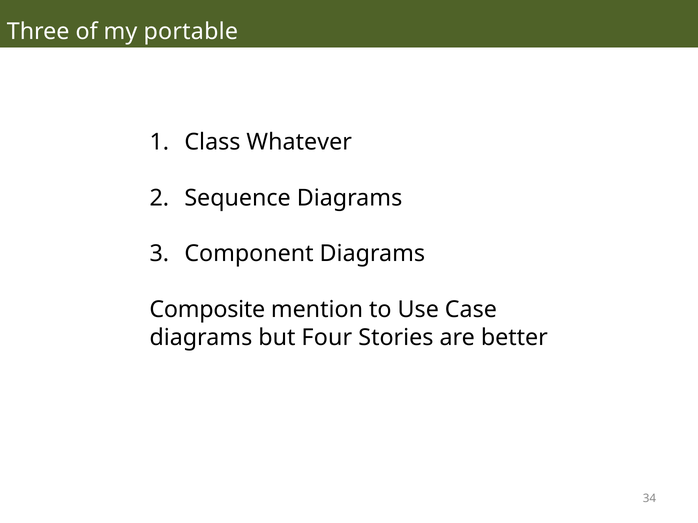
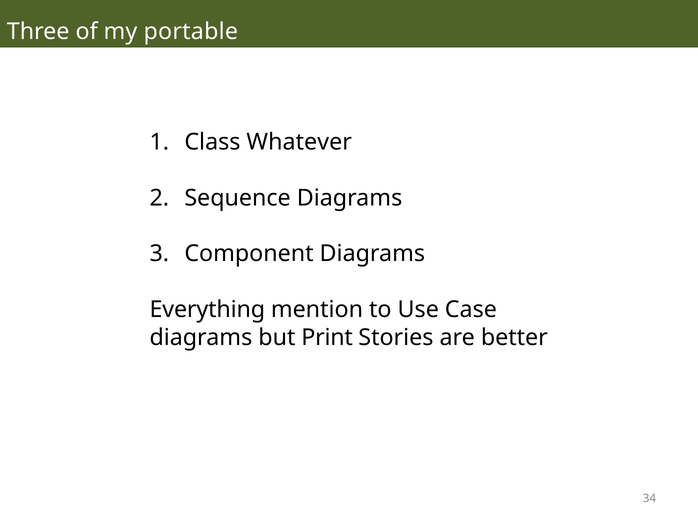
Composite: Composite -> Everything
Four: Four -> Print
